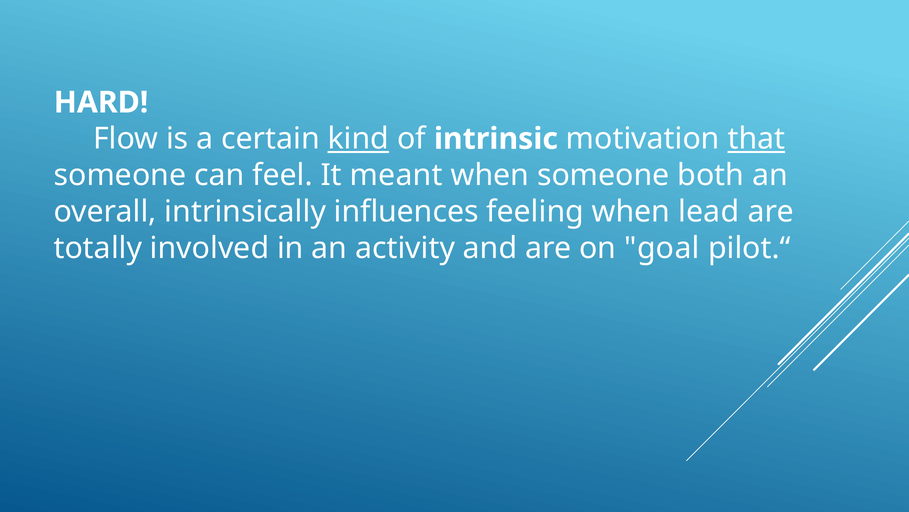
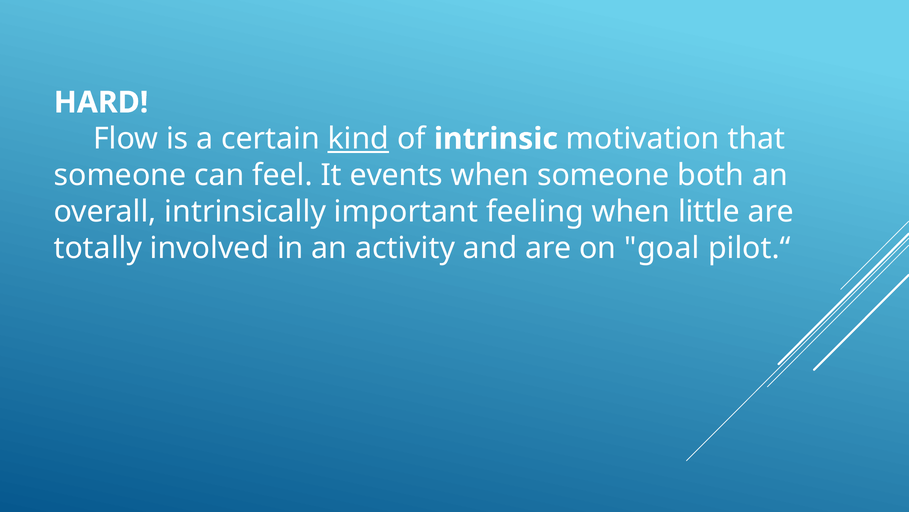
that underline: present -> none
meant: meant -> events
influences: influences -> important
lead: lead -> little
